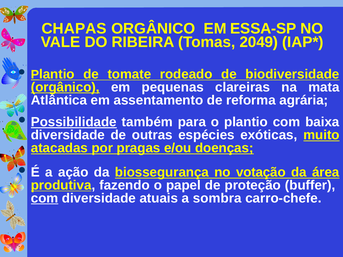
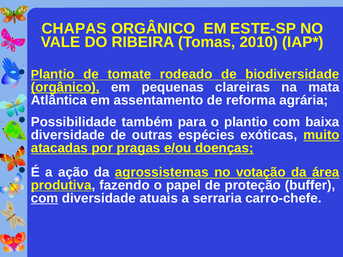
ESSA-SP: ESSA-SP -> ESTE-SP
2049: 2049 -> 2010
Possibilidade underline: present -> none
biossegurança: biossegurança -> agrossistemas
sombra: sombra -> serraria
